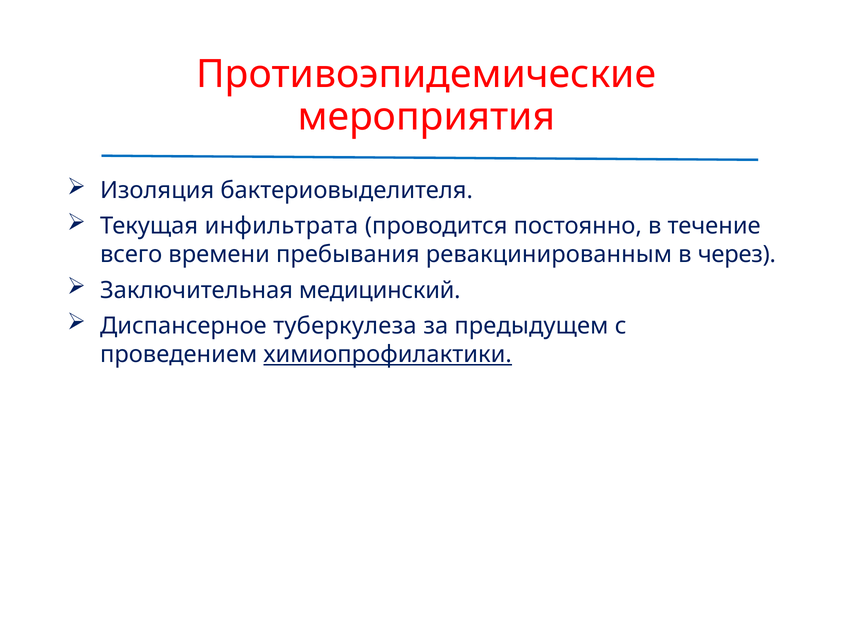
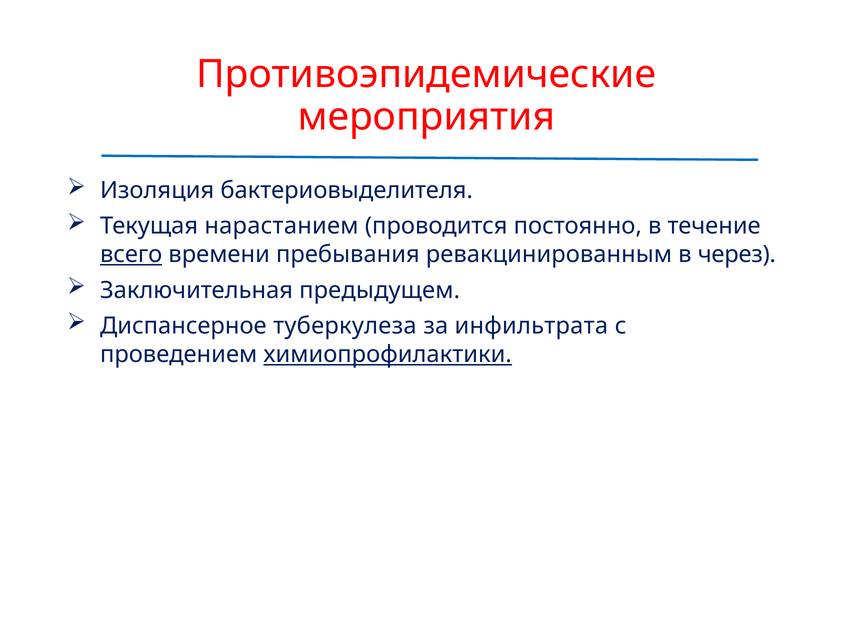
инфильтрата: инфильтрата -> нарастанием
всего underline: none -> present
медицинский: медицинский -> предыдущем
предыдущем: предыдущем -> инфильтрата
